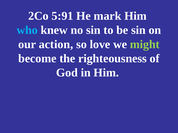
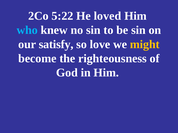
5:91: 5:91 -> 5:22
mark: mark -> loved
action: action -> satisfy
might colour: light green -> yellow
